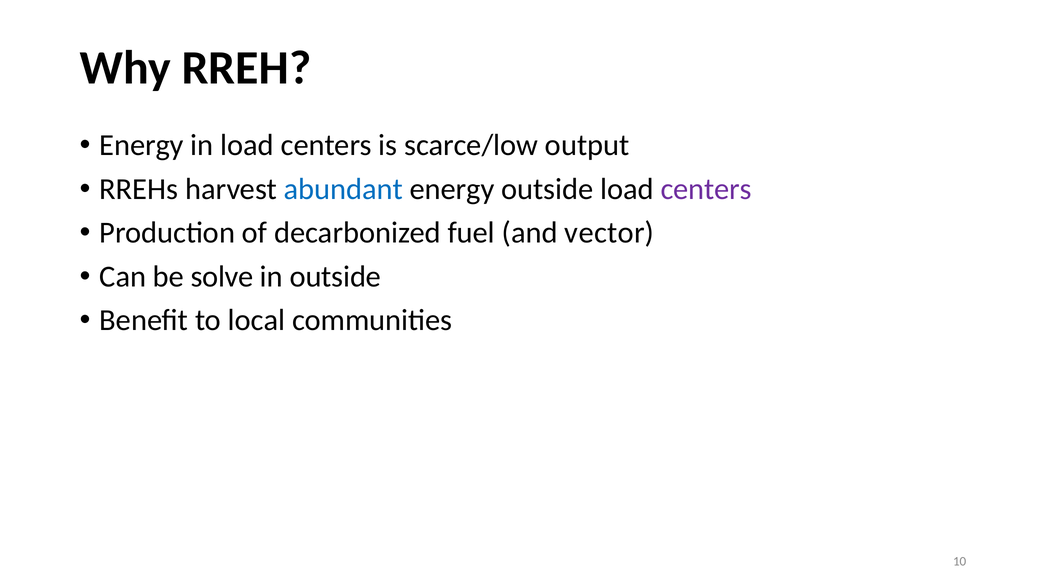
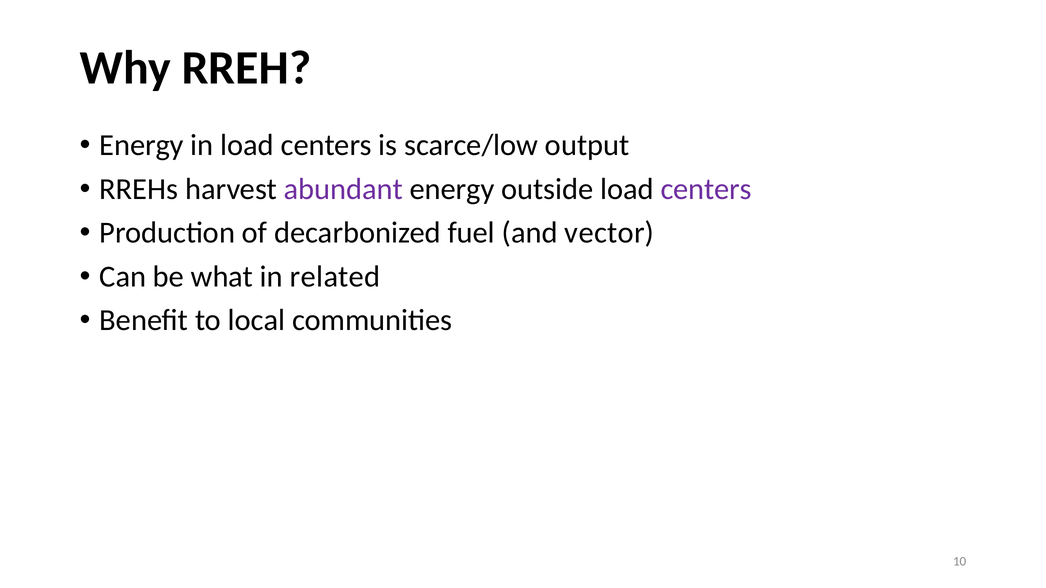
abundant colour: blue -> purple
solve: solve -> what
in outside: outside -> related
